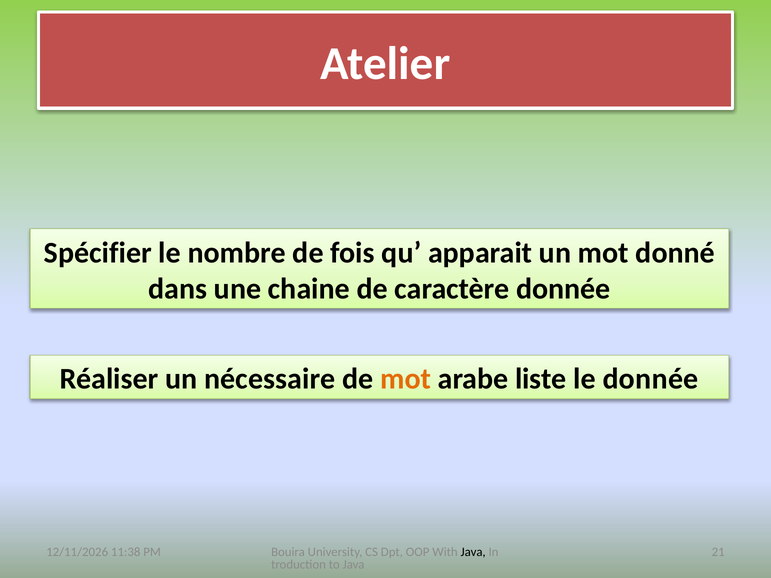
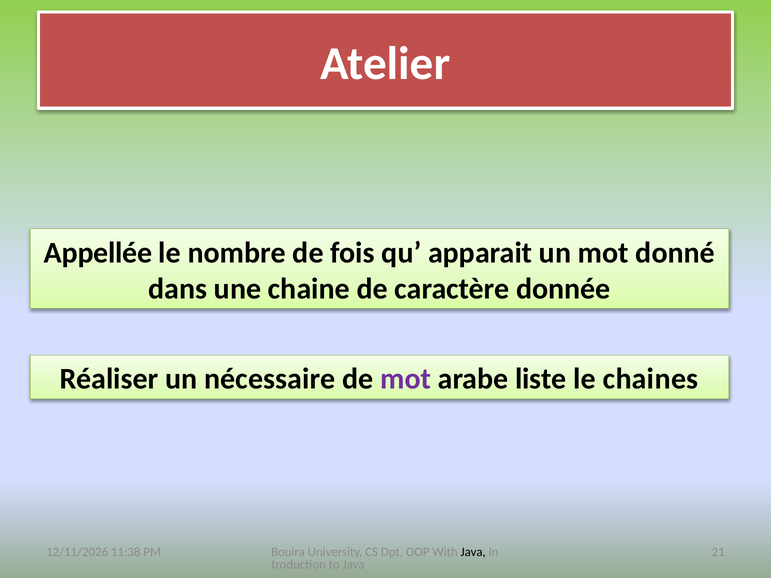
Spécifier: Spécifier -> Appellée
mot at (406, 379) colour: orange -> purple
le donnée: donnée -> chaines
